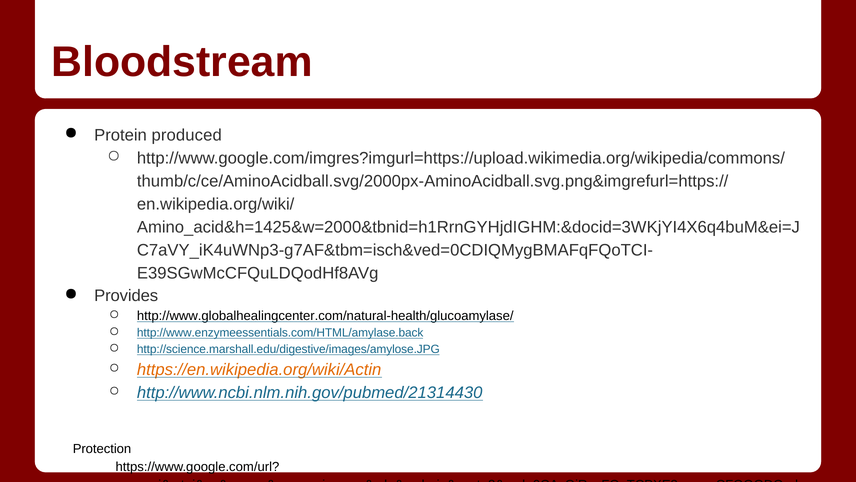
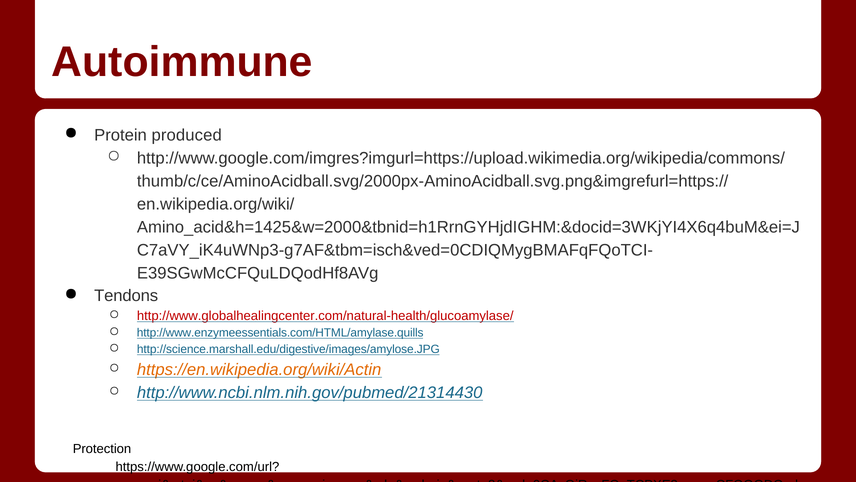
Bloodstream: Bloodstream -> Autoimmune
Provides: Provides -> Tendons
http://www.globalhealingcenter.com/natural-health/glucoamylase/ colour: black -> red
http://www.enzymeessentials.com/HTML/amylase.back: http://www.enzymeessentials.com/HTML/amylase.back -> http://www.enzymeessentials.com/HTML/amylase.quills
